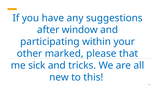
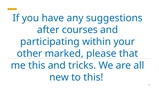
window: window -> courses
me sick: sick -> this
